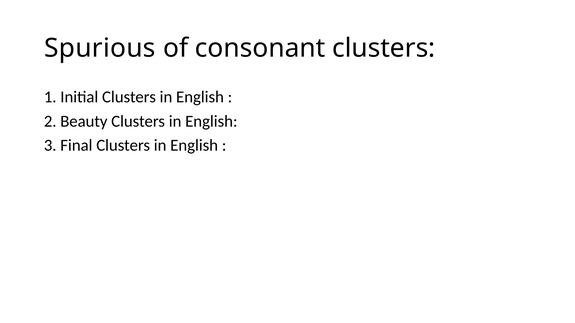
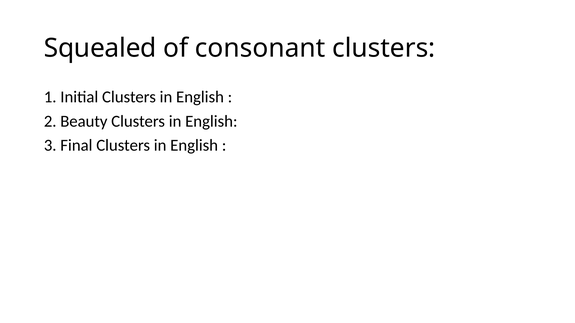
Spurious: Spurious -> Squealed
